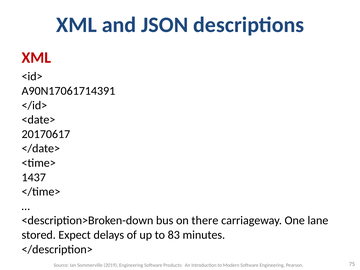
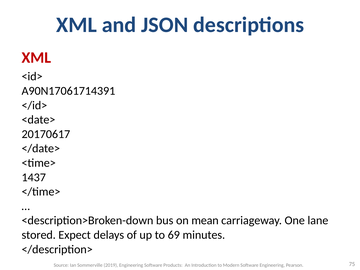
there: there -> mean
83: 83 -> 69
